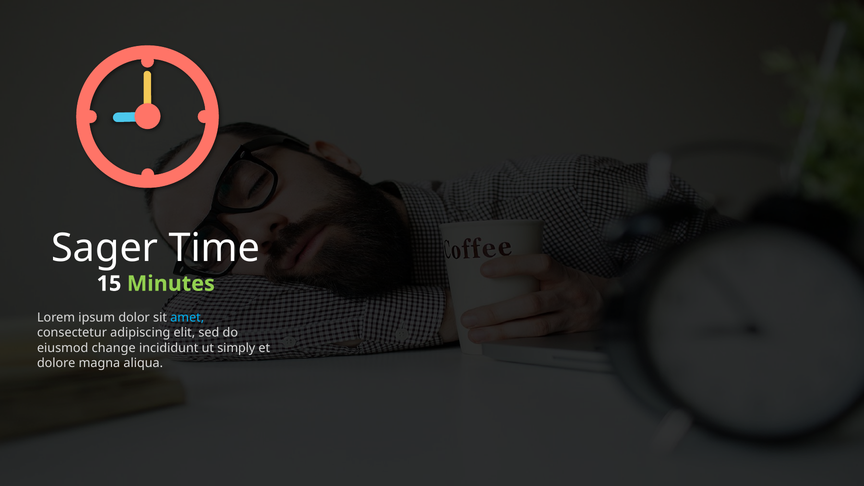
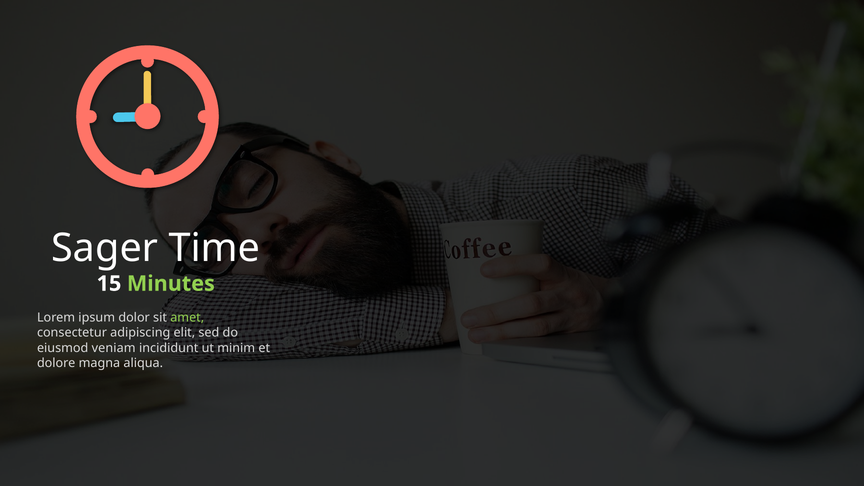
amet colour: light blue -> light green
change: change -> veniam
simply: simply -> minim
